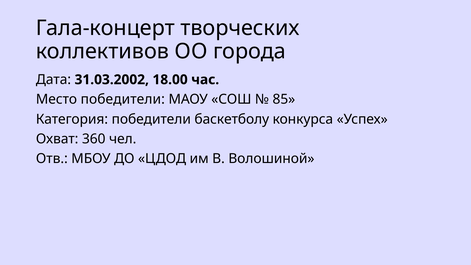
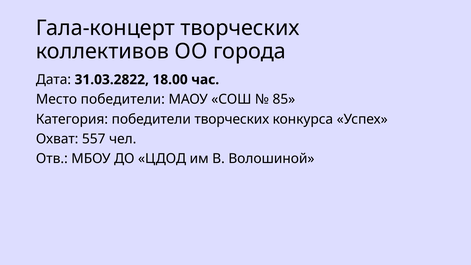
31.03.2002: 31.03.2002 -> 31.03.2822
победители баскетболу: баскетболу -> творческих
360: 360 -> 557
